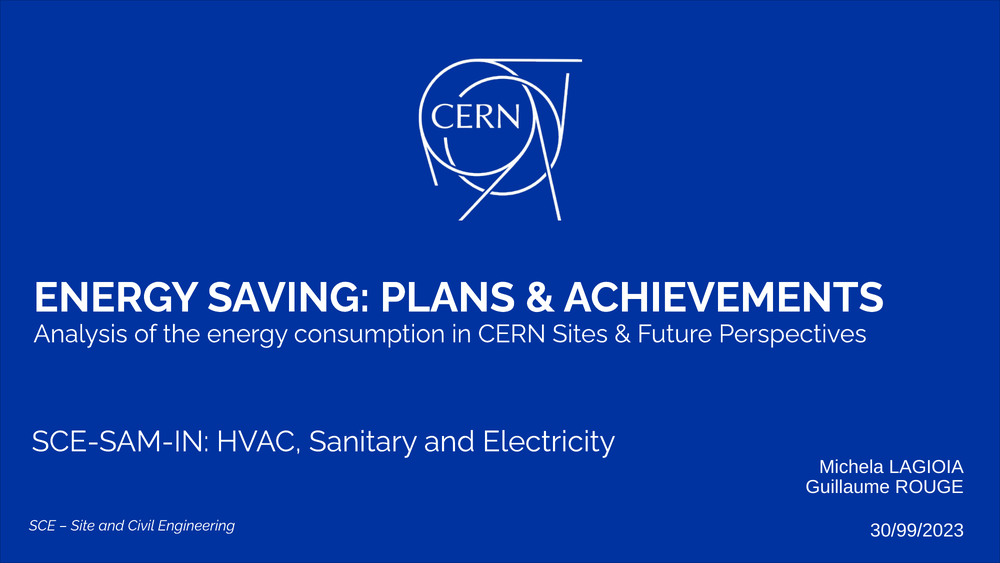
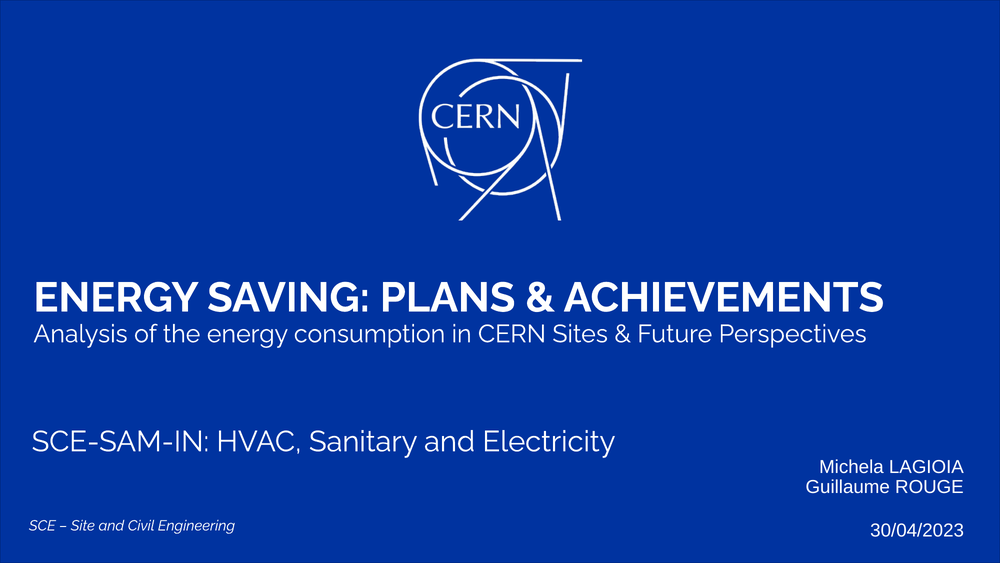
30/99/2023: 30/99/2023 -> 30/04/2023
